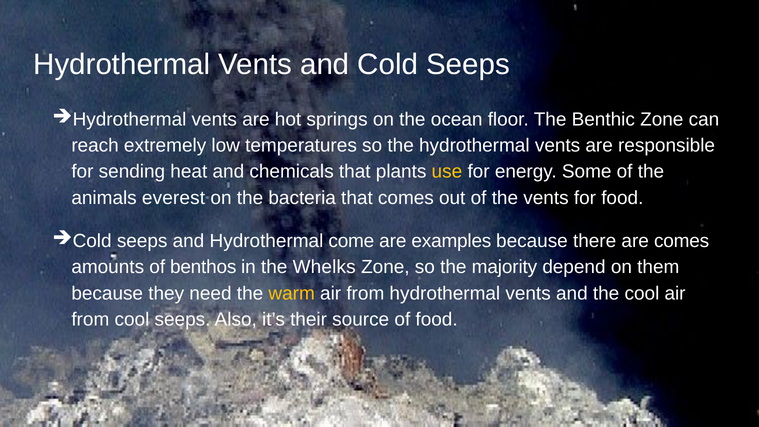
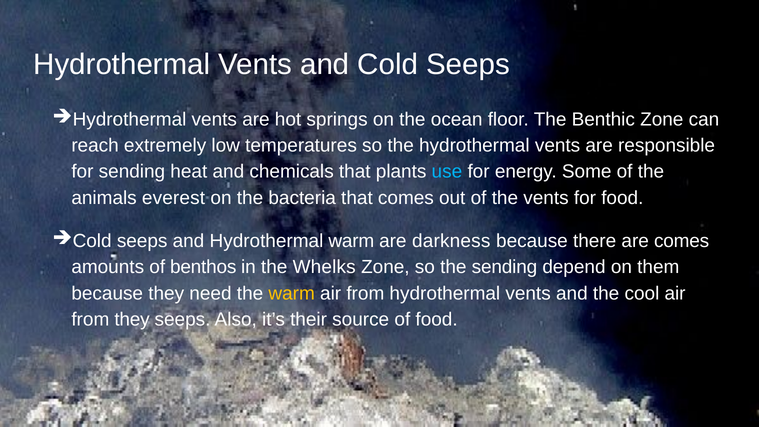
use colour: yellow -> light blue
Hydrothermal come: come -> warm
examples: examples -> darkness
the majority: majority -> sending
from cool: cool -> they
